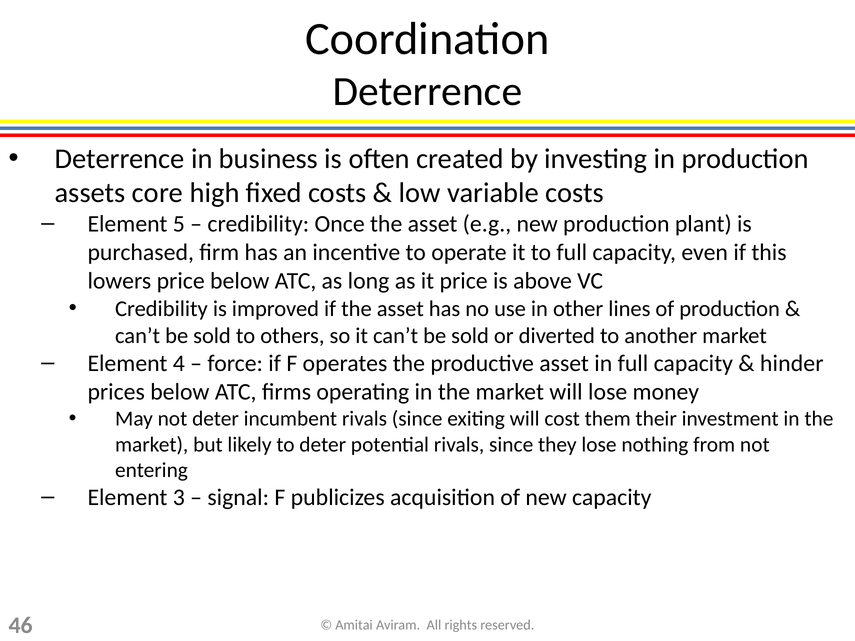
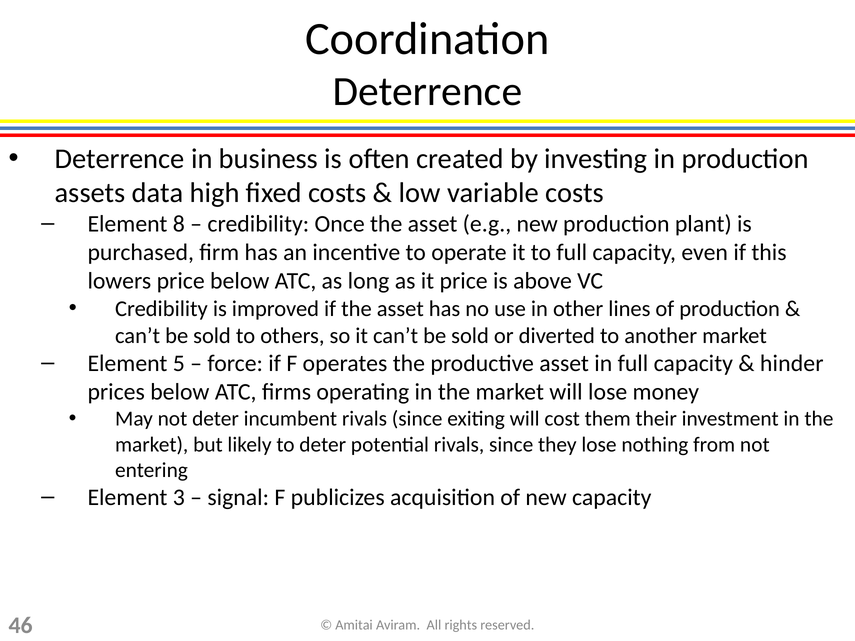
core: core -> data
5: 5 -> 8
4: 4 -> 5
